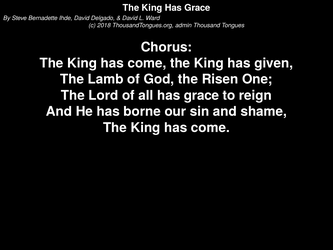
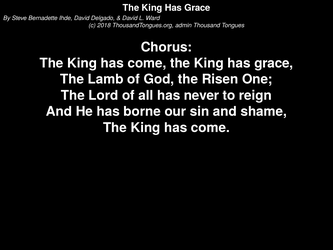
given at (274, 63): given -> grace
all has grace: grace -> never
